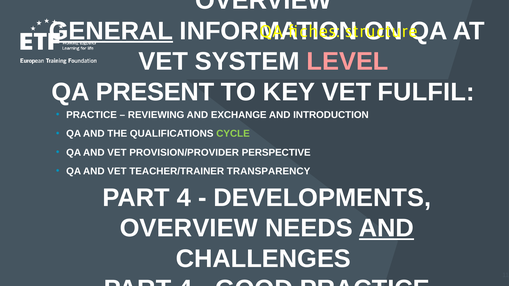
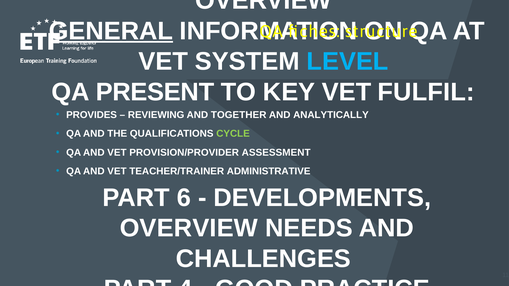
LEVEL colour: pink -> light blue
PRACTICE at (92, 115): PRACTICE -> PROVIDES
EXCHANGE: EXCHANGE -> TOGETHER
INTRODUCTION: INTRODUCTION -> ANALYTICALLY
PERSPECTIVE: PERSPECTIVE -> ASSESSMENT
TRANSPARENCY: TRANSPARENCY -> ADMINISTRATIVE
4 at (184, 198): 4 -> 6
AND at (386, 229) underline: present -> none
